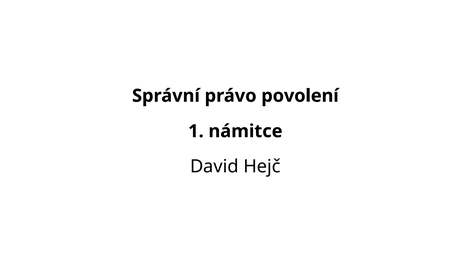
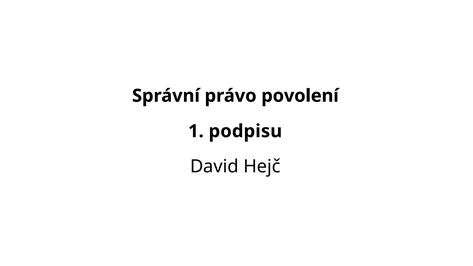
námitce: námitce -> podpisu
